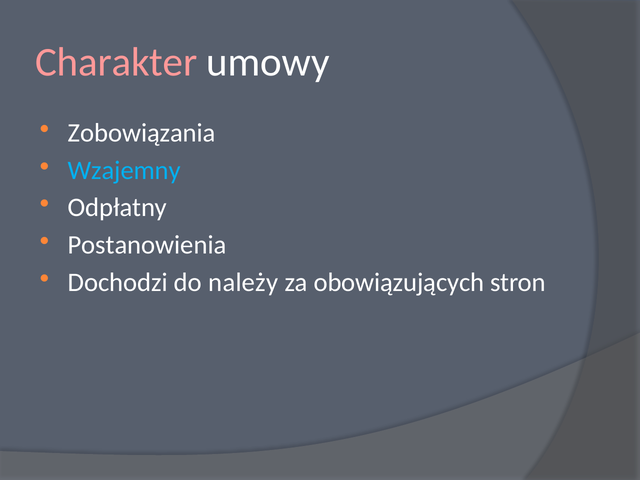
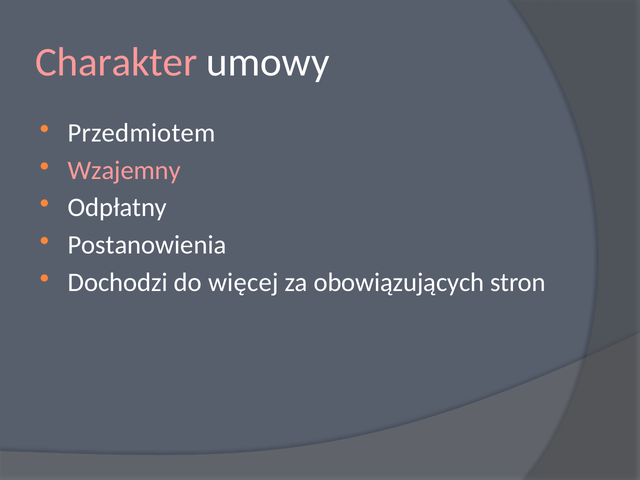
Zobowiązania: Zobowiązania -> Przedmiotem
Wzajemny colour: light blue -> pink
należy: należy -> więcej
